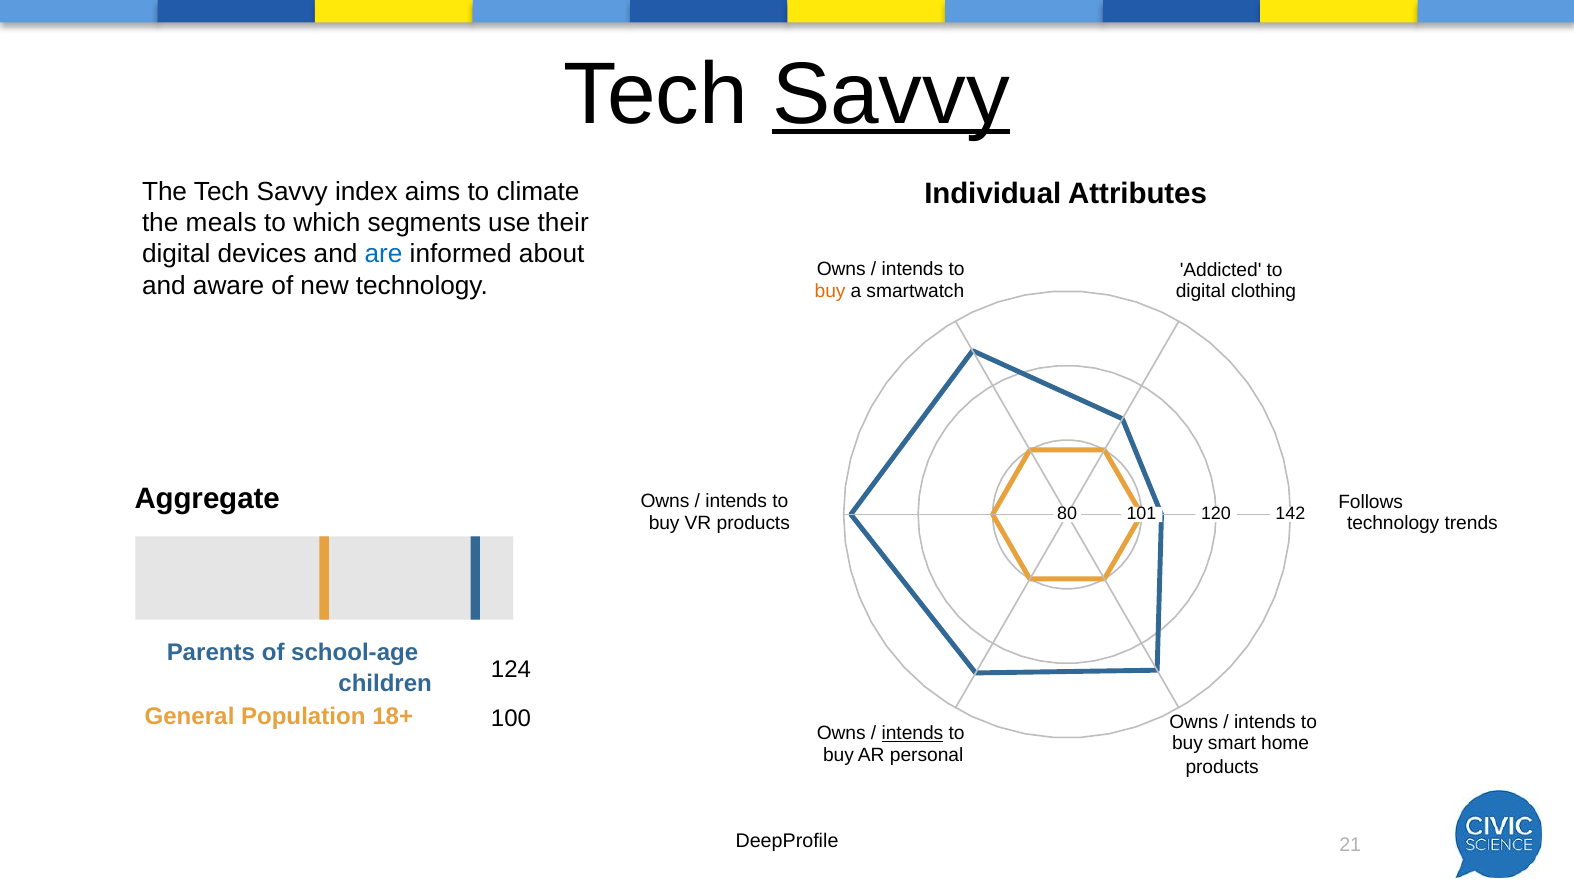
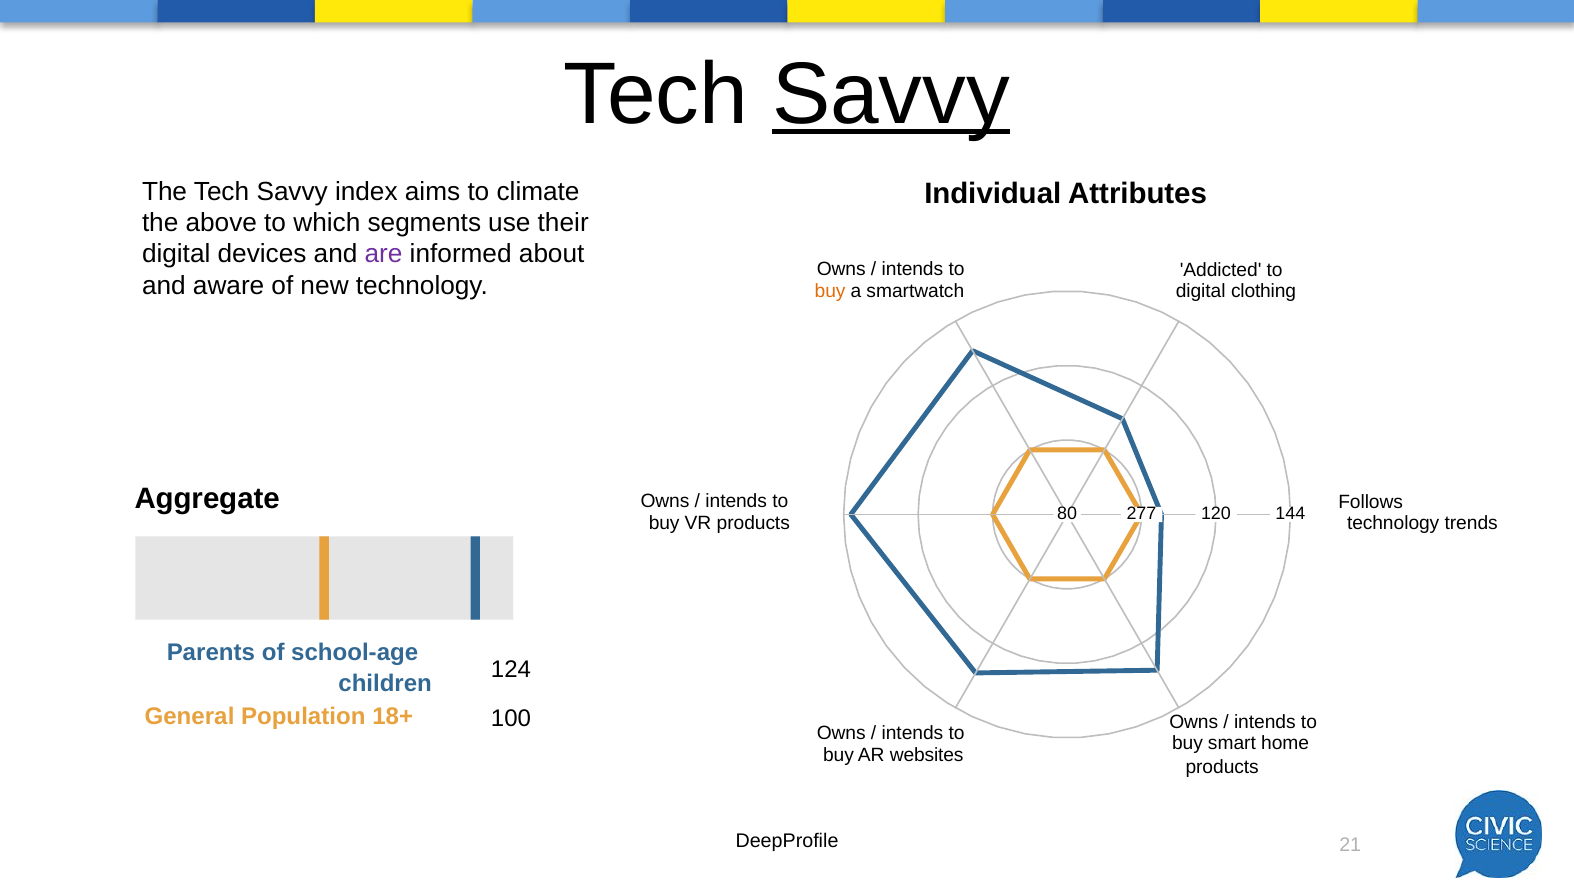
meals: meals -> above
are colour: blue -> purple
101: 101 -> 277
142: 142 -> 144
intends at (912, 734) underline: present -> none
personal: personal -> websites
